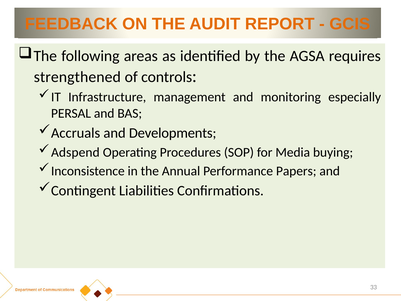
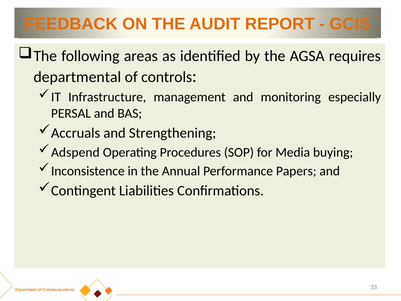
strengthened: strengthened -> departmental
Developments: Developments -> Strengthening
